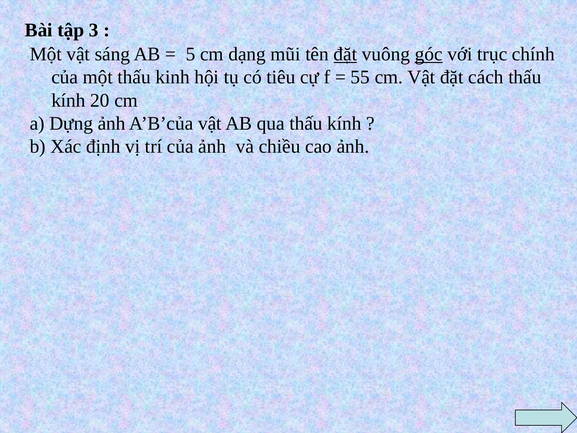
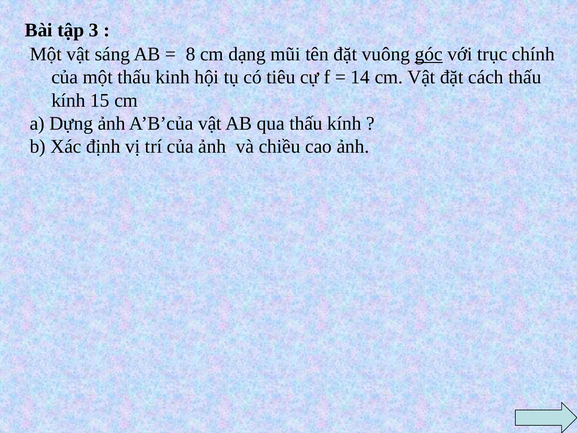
5: 5 -> 8
đặt at (345, 54) underline: present -> none
55: 55 -> 14
20: 20 -> 15
